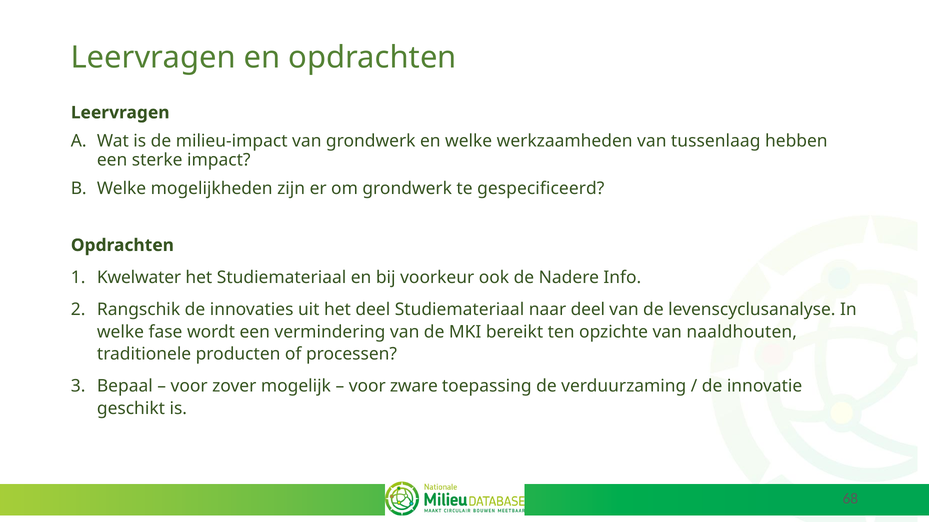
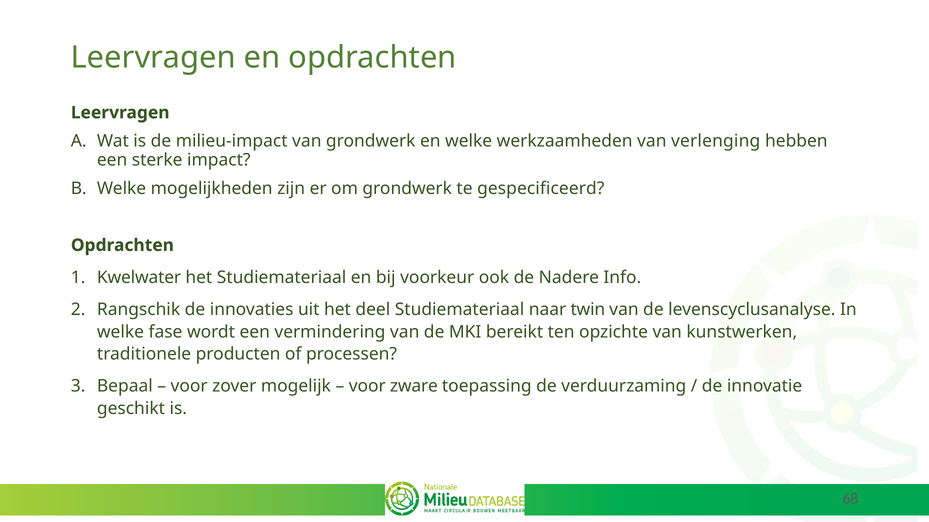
tussenlaag: tussenlaag -> verlenging
naar deel: deel -> twin
naaldhouten: naaldhouten -> kunstwerken
